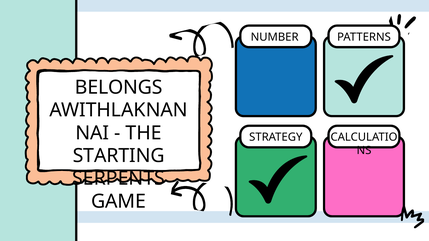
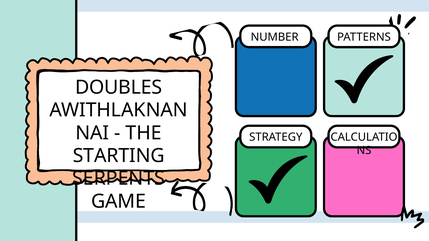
BELONGS: BELONGS -> DOUBLES
